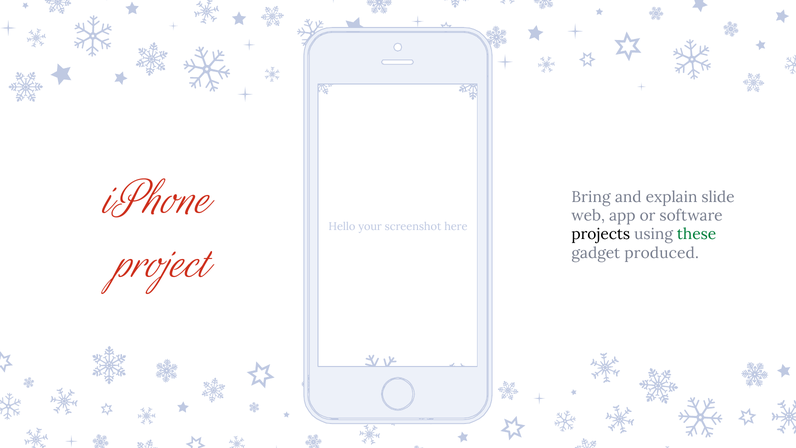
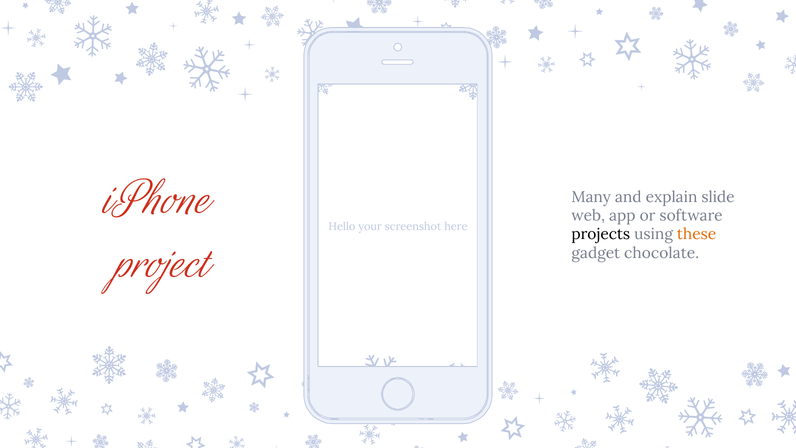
Bring: Bring -> Many
these colour: green -> orange
produced: produced -> chocolate
